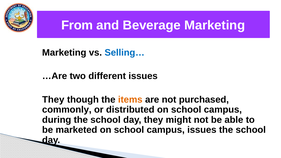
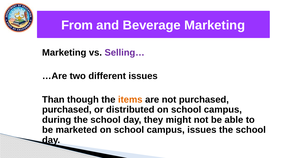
Selling… colour: blue -> purple
They at (53, 100): They -> Than
commonly at (67, 110): commonly -> purchased
